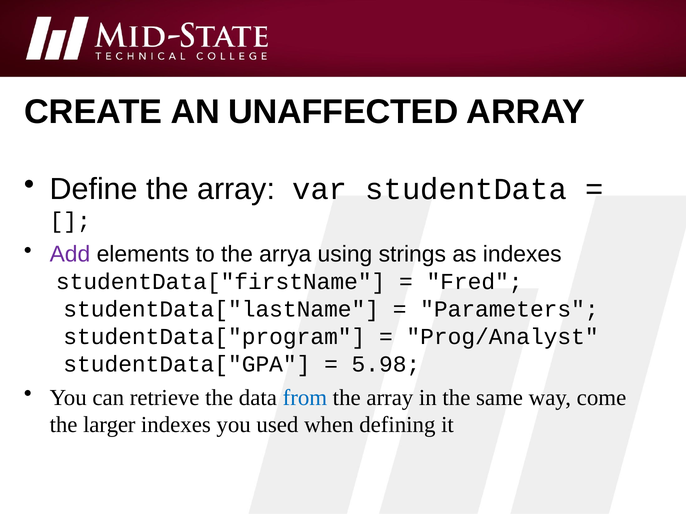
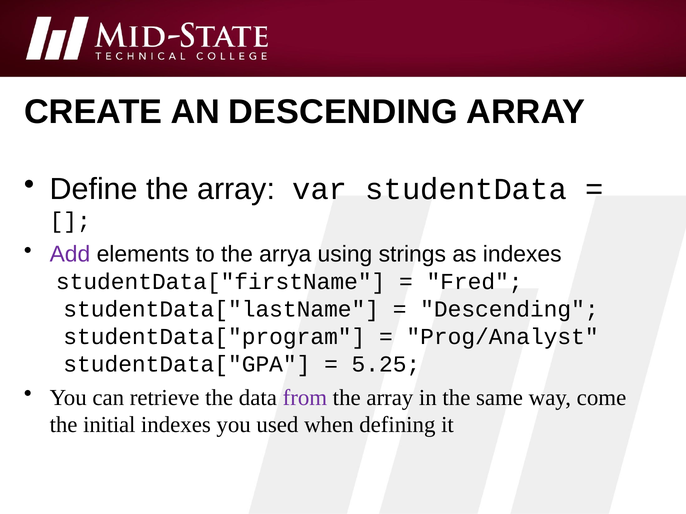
AN UNAFFECTED: UNAFFECTED -> DESCENDING
Parameters at (509, 309): Parameters -> Descending
5.98: 5.98 -> 5.25
from colour: blue -> purple
larger: larger -> initial
